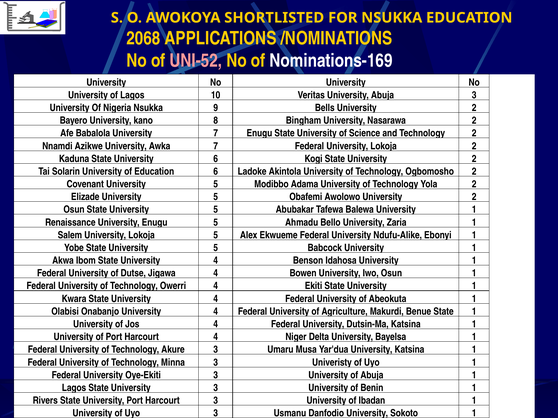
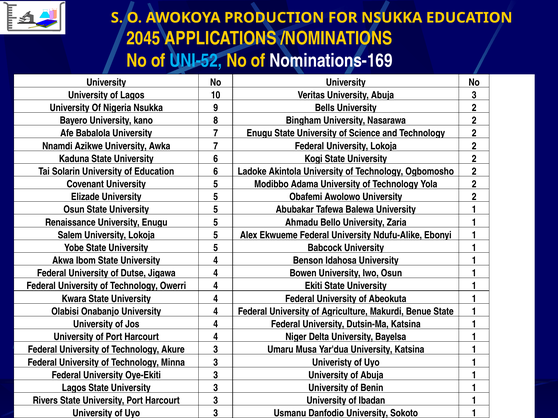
SHORTLISTED: SHORTLISTED -> PRODUCTION
2068: 2068 -> 2045
UNI-52 colour: pink -> light blue
